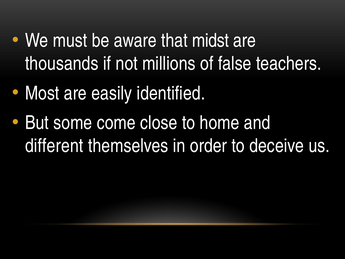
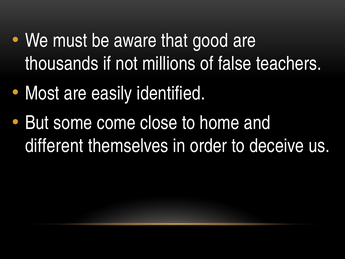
midst: midst -> good
